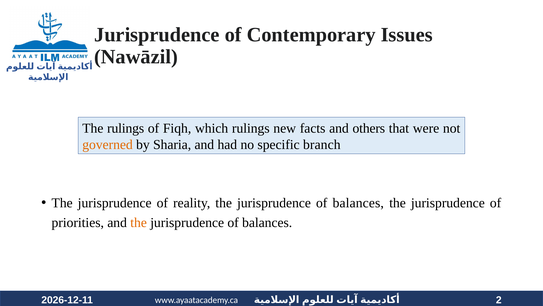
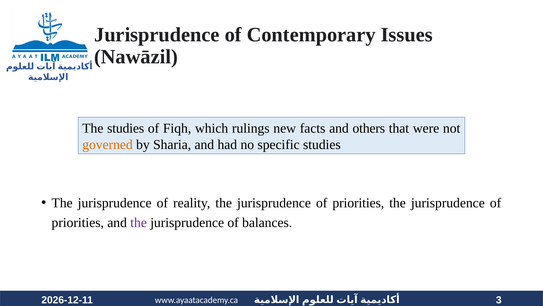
The rulings: rulings -> studies
specific branch: branch -> studies
balances at (358, 203): balances -> priorities
the at (139, 222) colour: orange -> purple
2: 2 -> 3
